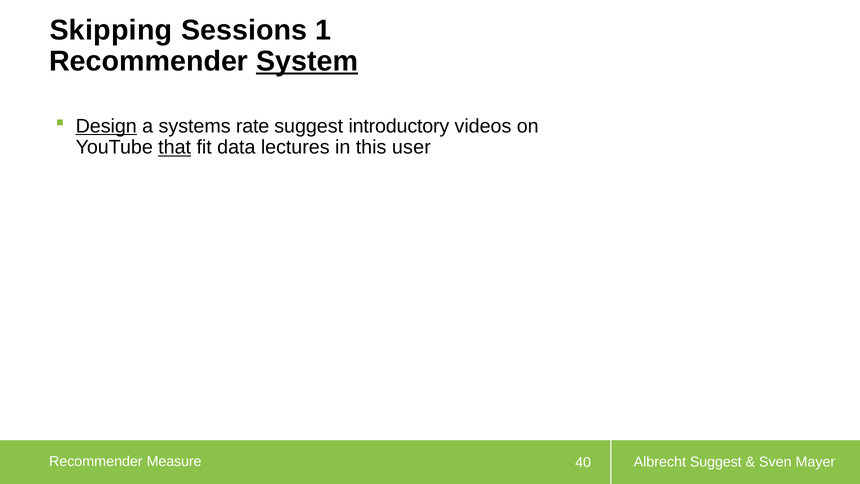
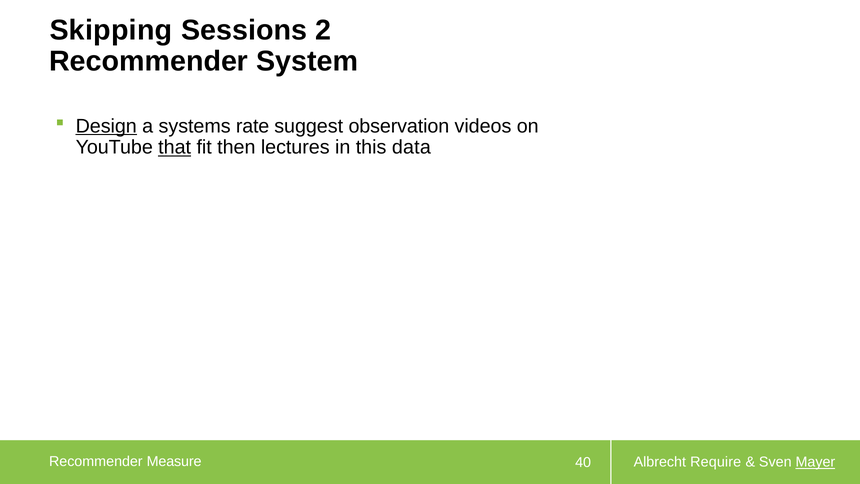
1: 1 -> 2
System underline: present -> none
introductory: introductory -> observation
data: data -> then
user: user -> data
Albrecht Suggest: Suggest -> Require
Mayer underline: none -> present
